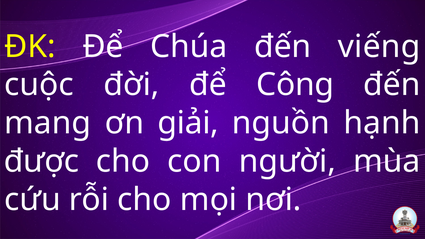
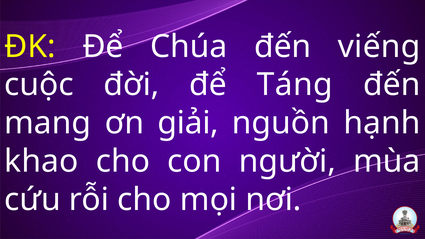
Công: Công -> Táng
được: được -> khao
